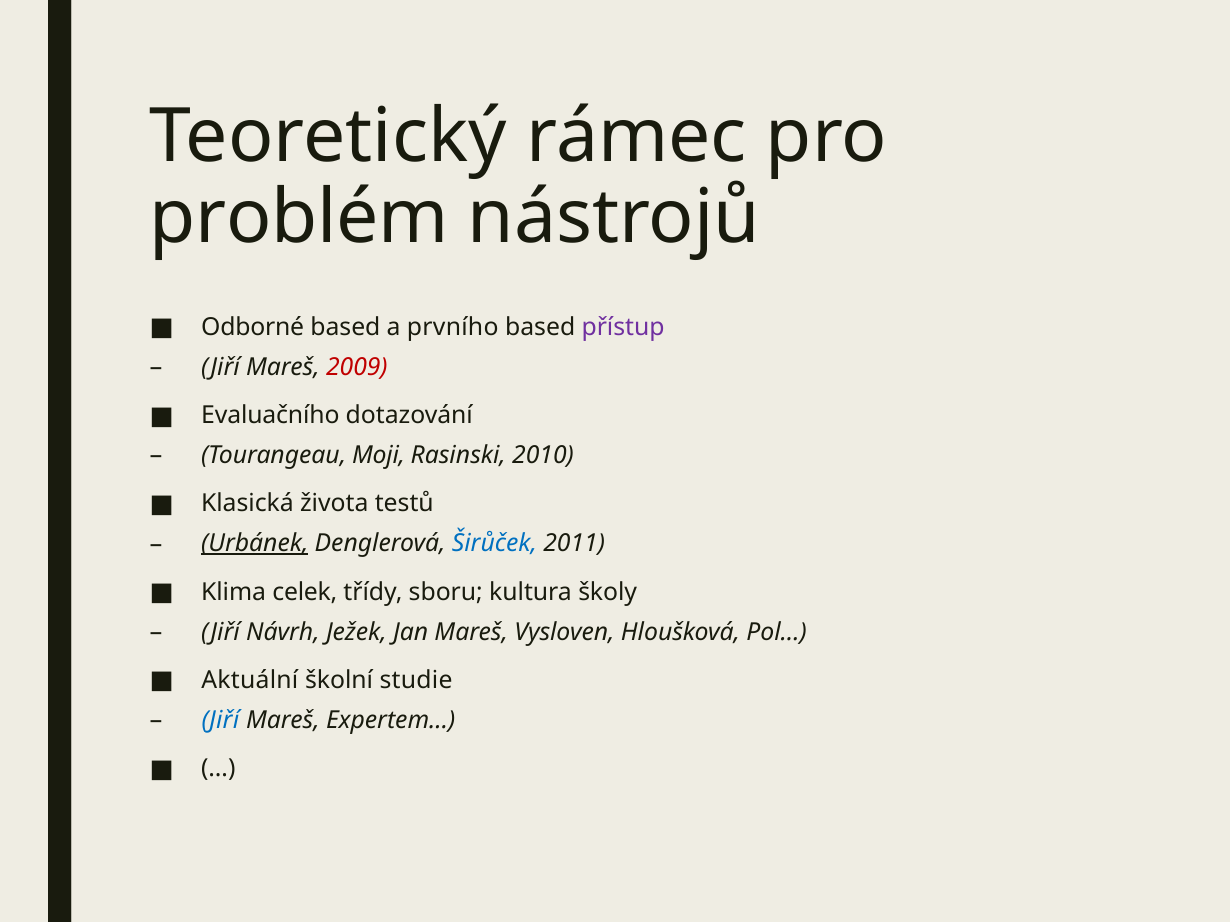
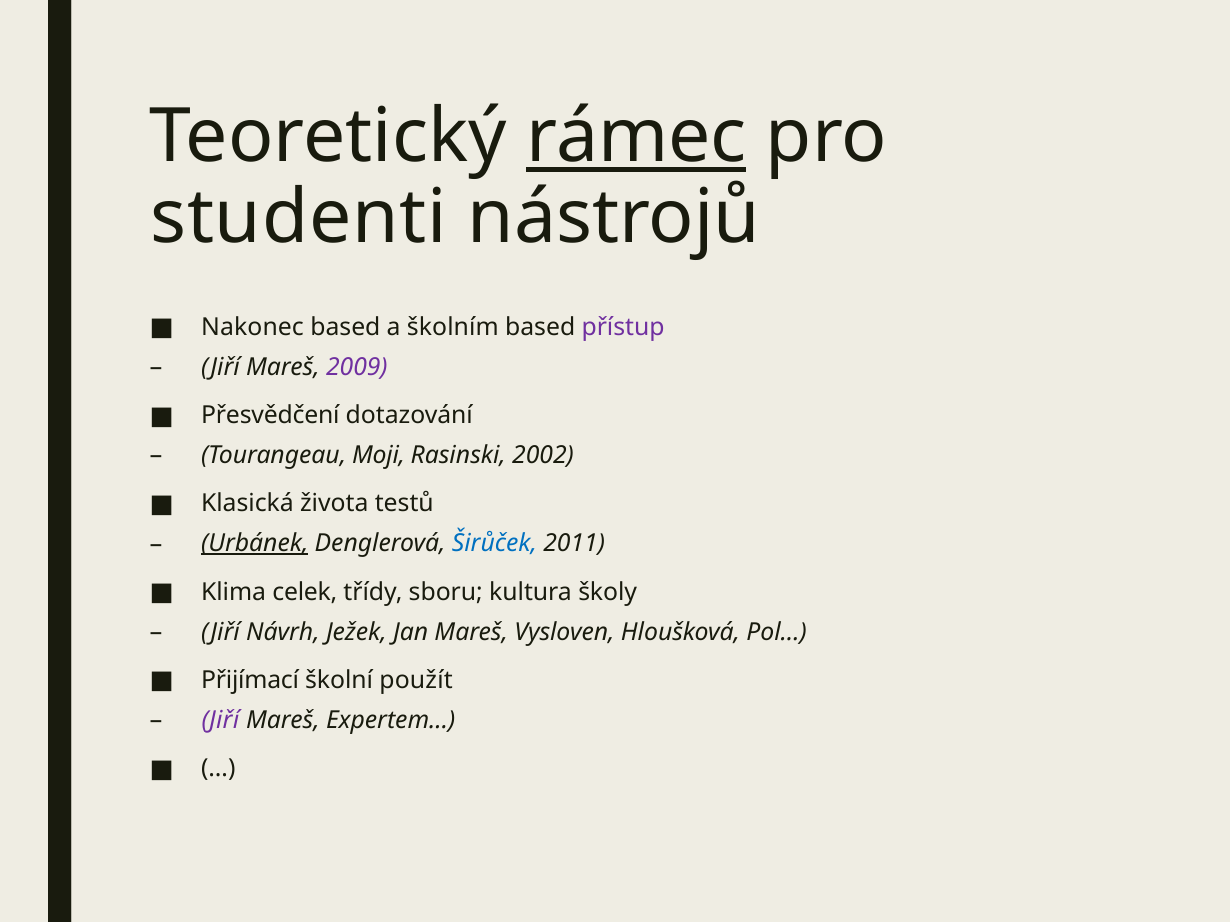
rámec underline: none -> present
problém: problém -> studenti
Odborné: Odborné -> Nakonec
prvního: prvního -> školním
2009 colour: red -> purple
Evaluačního: Evaluačního -> Přesvědčení
2010: 2010 -> 2002
Aktuální: Aktuální -> Přijímací
studie: studie -> použít
Jiří at (220, 720) colour: blue -> purple
